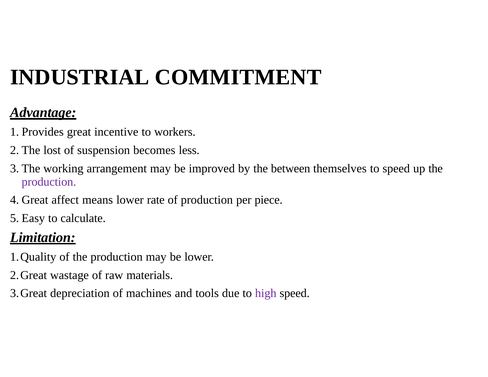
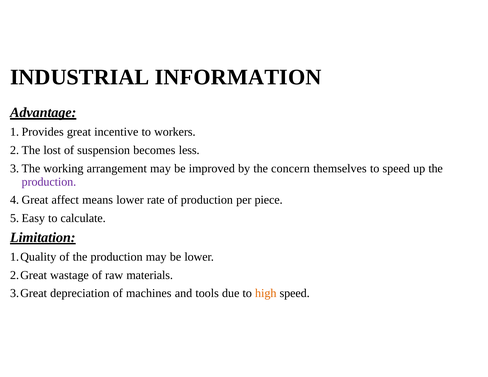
COMMITMENT: COMMITMENT -> INFORMATION
between: between -> concern
high colour: purple -> orange
